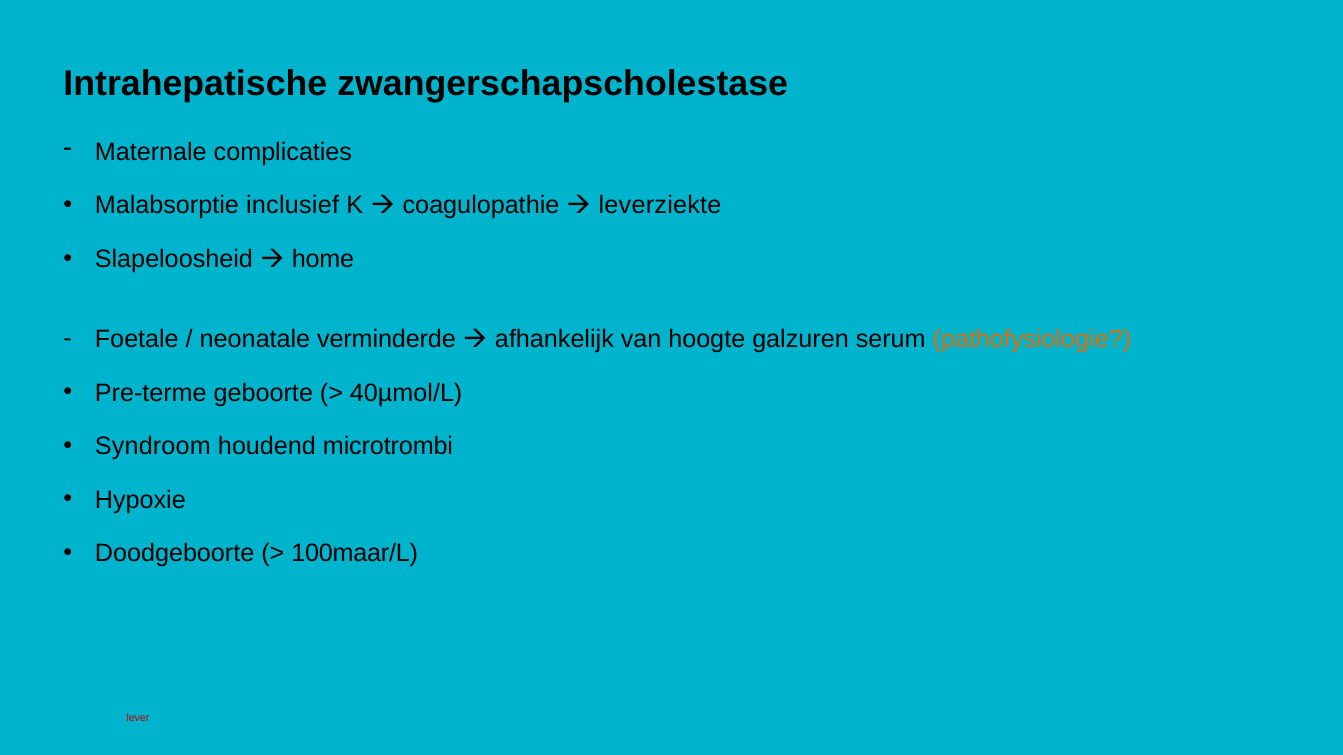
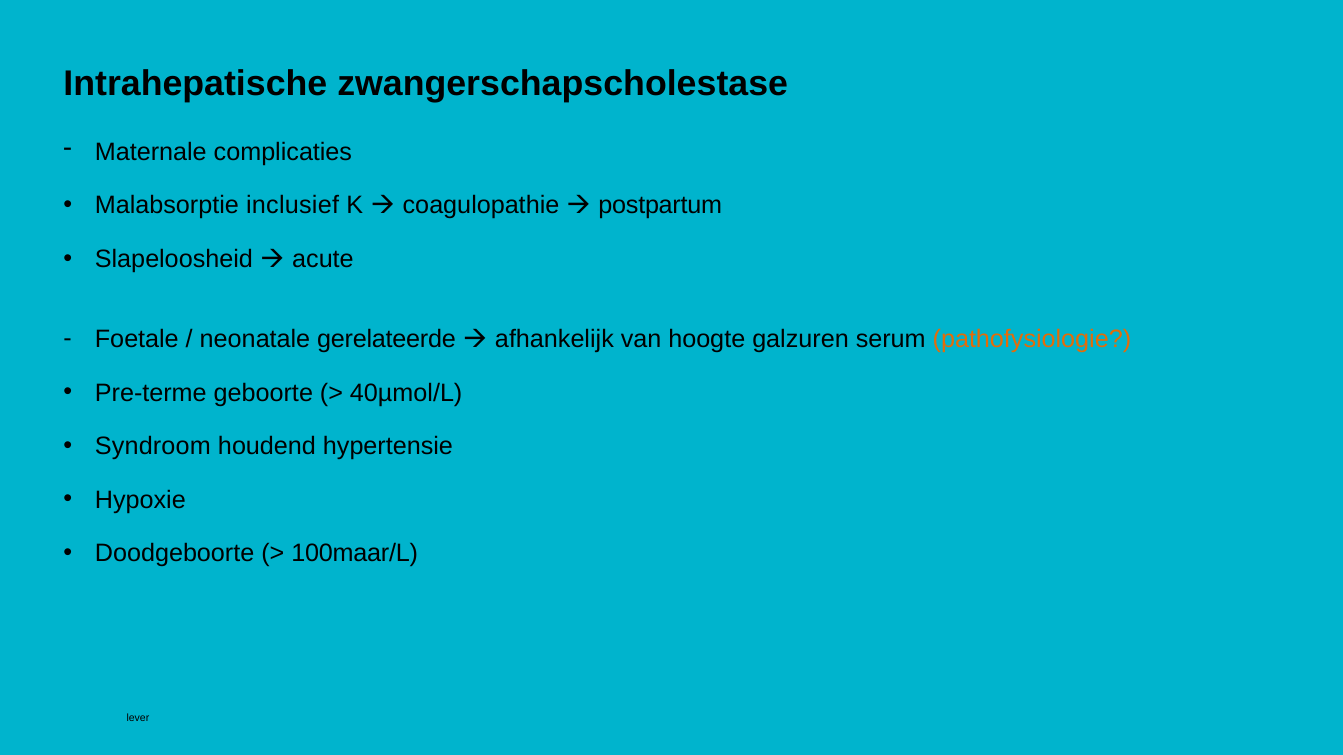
leverziekte: leverziekte -> postpartum
home: home -> acute
verminderde: verminderde -> gerelateerde
microtrombi: microtrombi -> hypertensie
lever colour: red -> black
